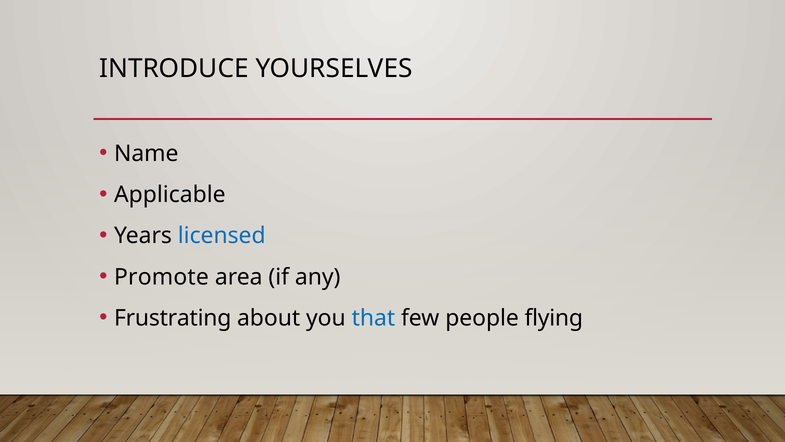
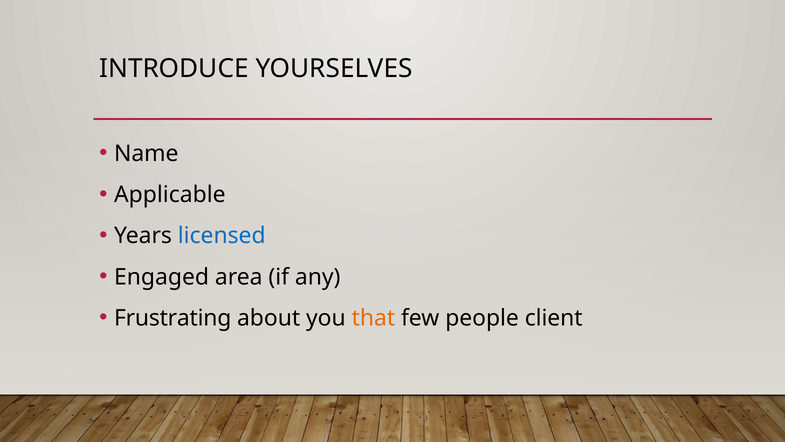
Promote: Promote -> Engaged
that colour: blue -> orange
flying: flying -> client
